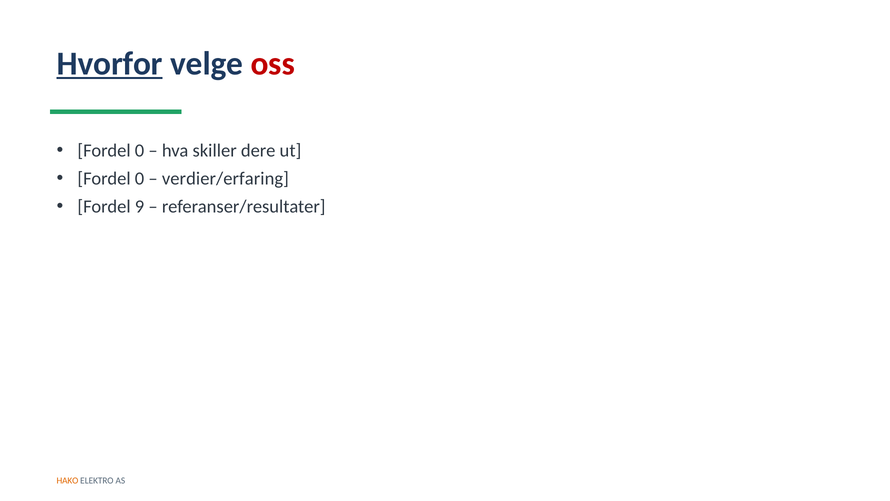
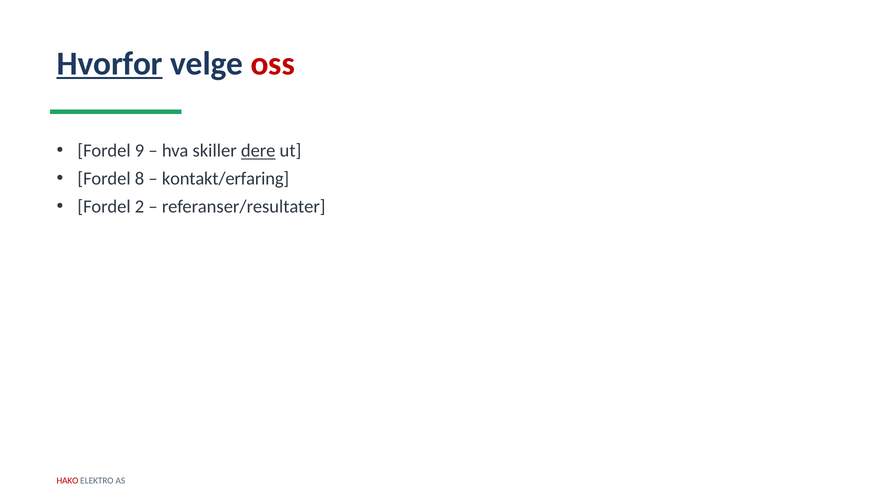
0 at (140, 151): 0 -> 9
dere underline: none -> present
0 at (140, 179): 0 -> 8
verdier/erfaring: verdier/erfaring -> kontakt/erfaring
9: 9 -> 2
HAKO colour: orange -> red
